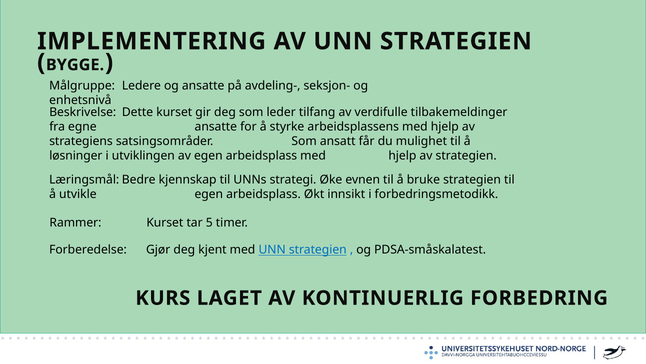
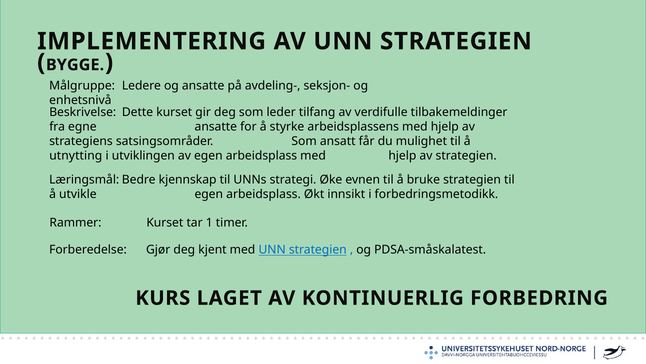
løsninger: løsninger -> utnytting
5: 5 -> 1
